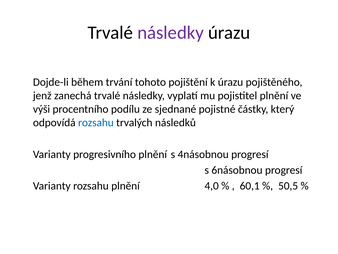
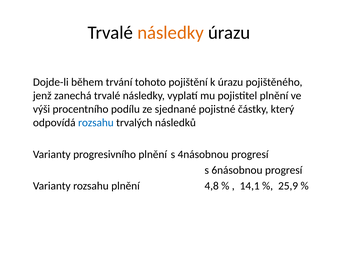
následky at (171, 33) colour: purple -> orange
4,0: 4,0 -> 4,8
60,1: 60,1 -> 14,1
50,5: 50,5 -> 25,9
